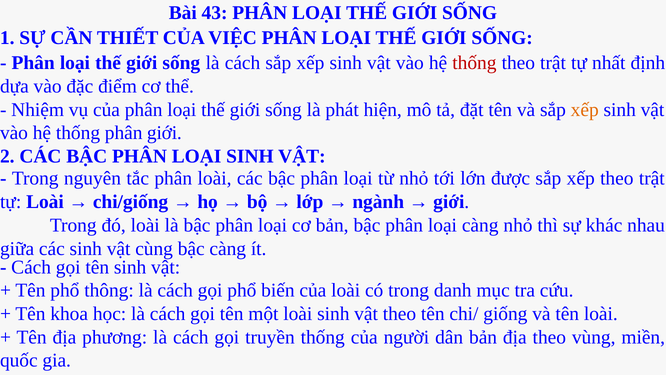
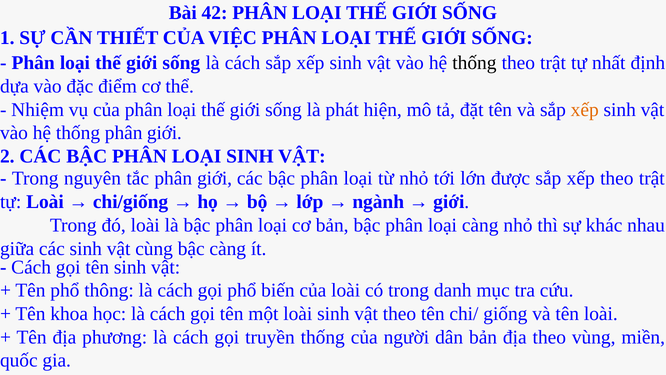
43: 43 -> 42
thống at (474, 63) colour: red -> black
tắc phân loài: loài -> giới
